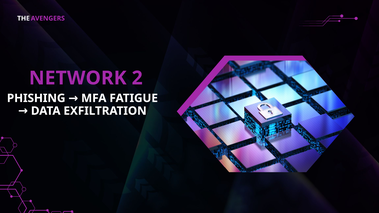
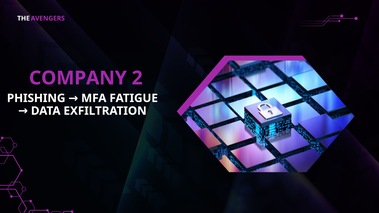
NETWORK: NETWORK -> COMPANY
